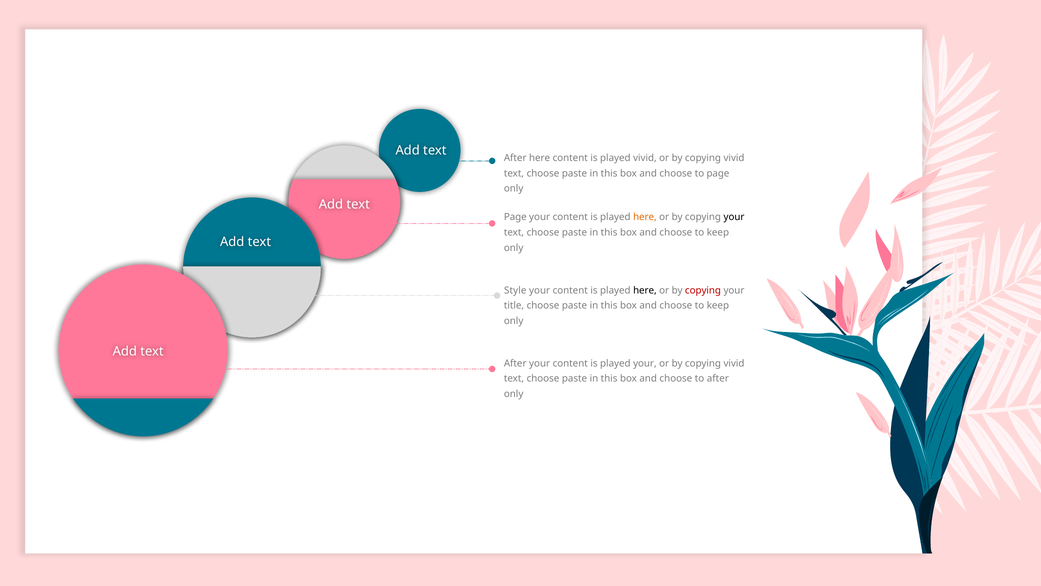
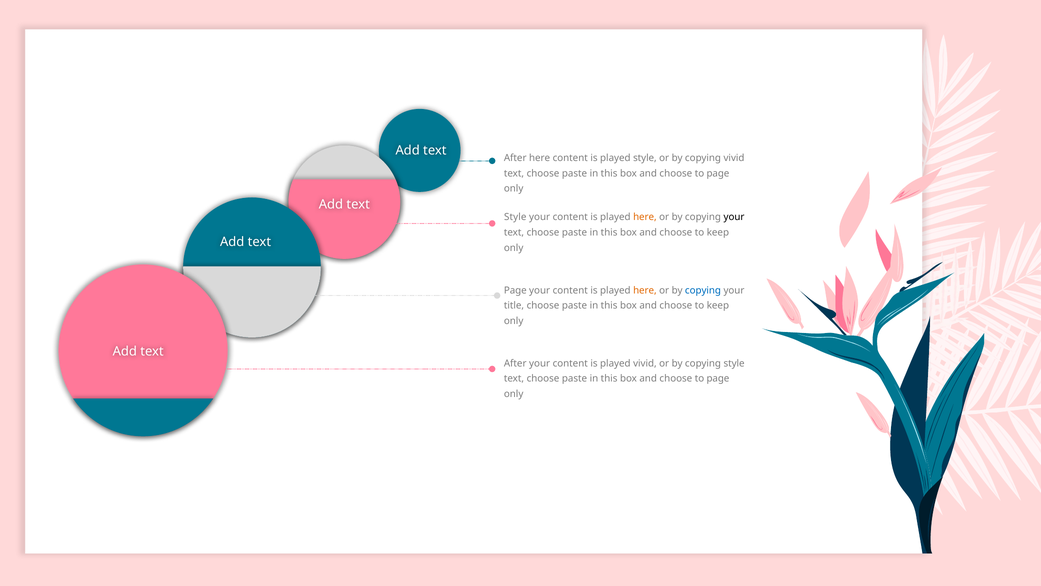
played vivid: vivid -> style
Page at (515, 217): Page -> Style
Style at (515, 290): Style -> Page
here at (645, 290) colour: black -> orange
copying at (703, 290) colour: red -> blue
played your: your -> vivid
vivid at (734, 363): vivid -> style
after at (718, 378): after -> page
